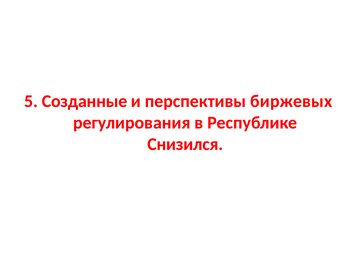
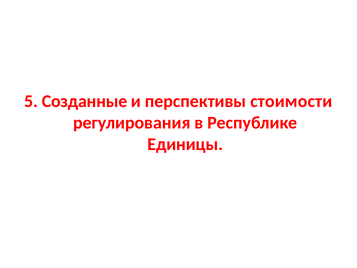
биржевых: биржевых -> стоимости
Снизился: Снизился -> Единицы
